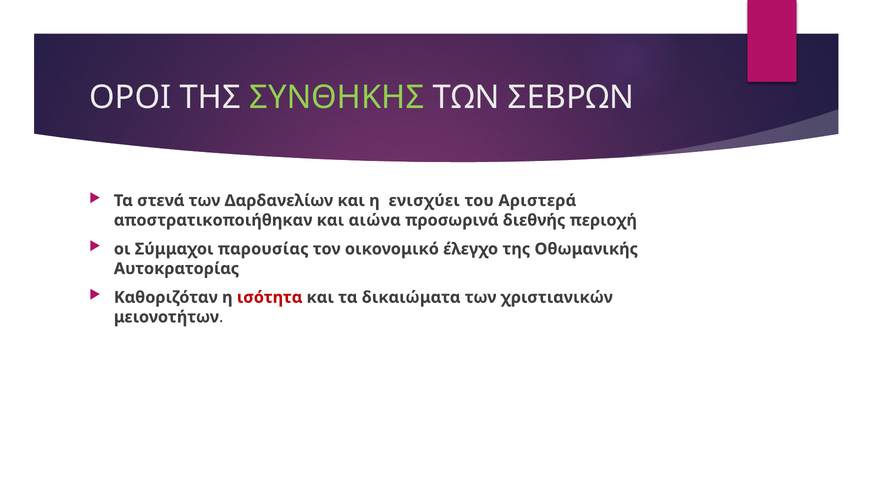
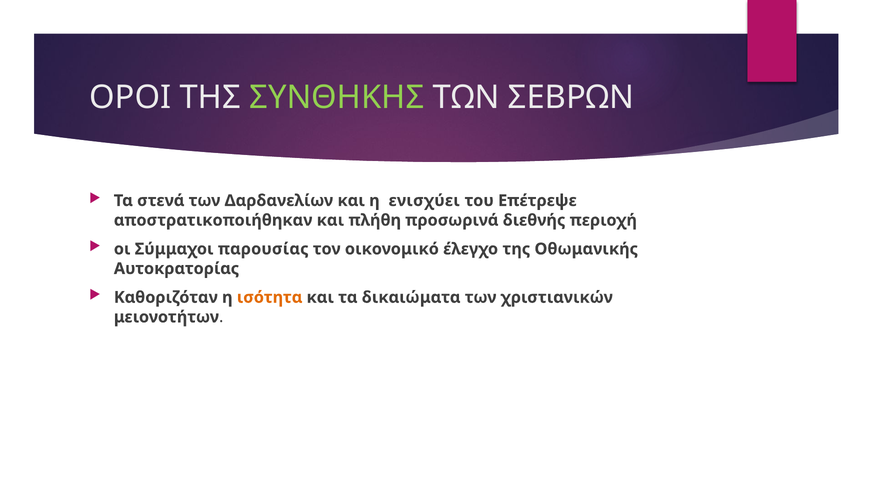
Αριστερά: Αριστερά -> Επέτρεψε
αιώνα: αιώνα -> πλήθη
ισότητα colour: red -> orange
